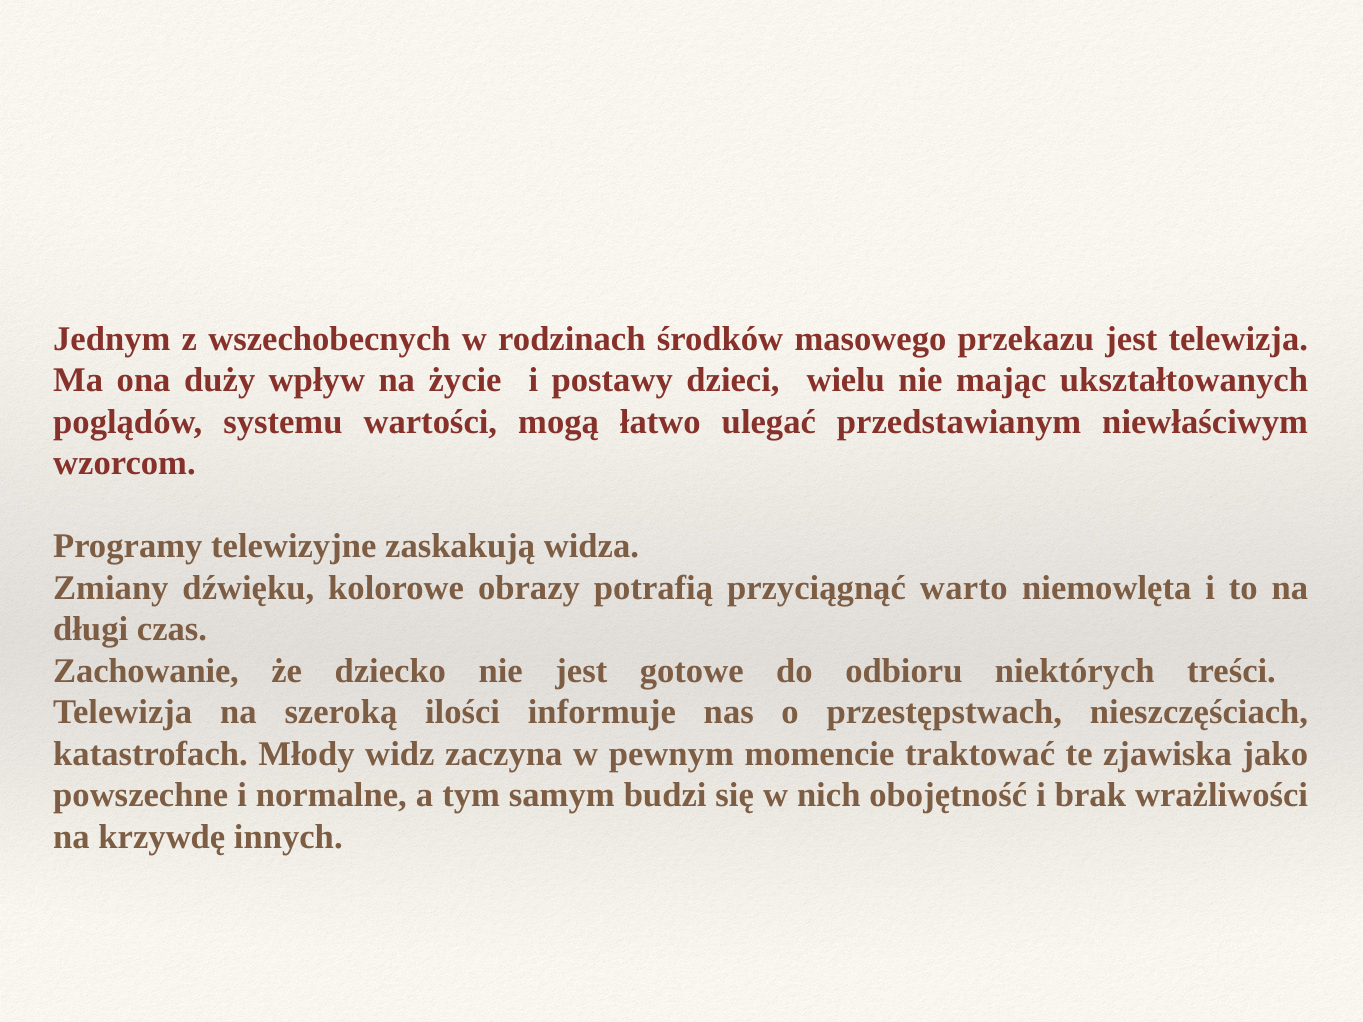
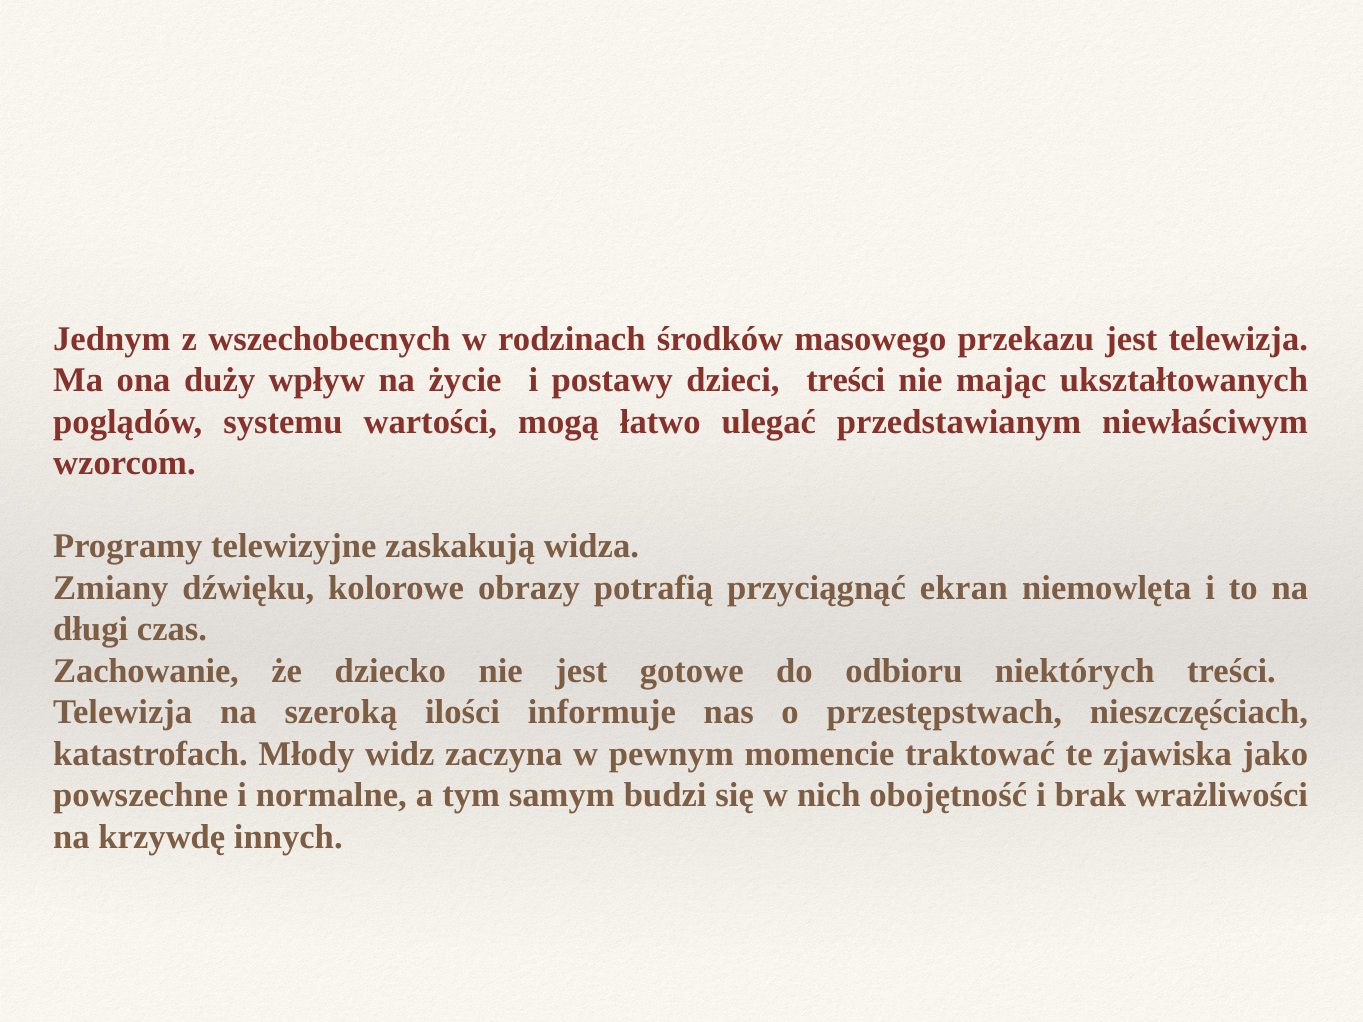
dzieci wielu: wielu -> treści
warto: warto -> ekran
